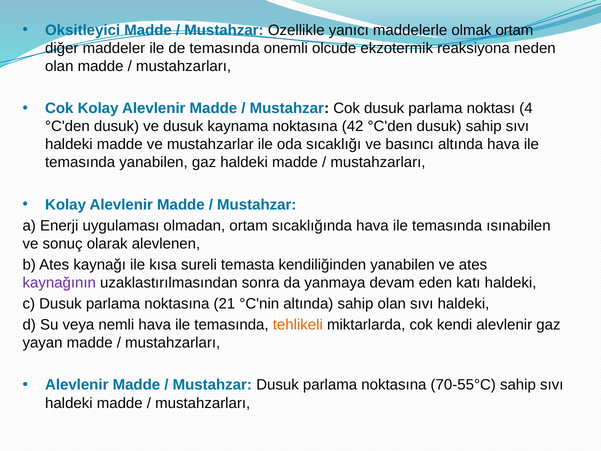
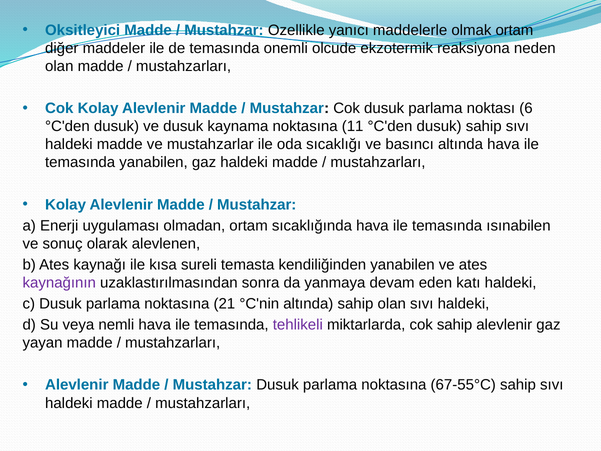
4: 4 -> 6
42: 42 -> 11
tehlikeli colour: orange -> purple
cok kendi: kendi -> sahip
70-55°C: 70-55°C -> 67-55°C
